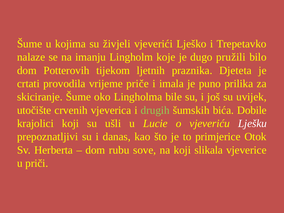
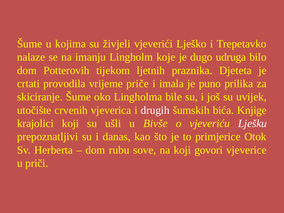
pružili: pružili -> udruga
drugih colour: light green -> white
Dobile: Dobile -> Knjige
Lucie: Lucie -> Bivše
slikala: slikala -> govori
